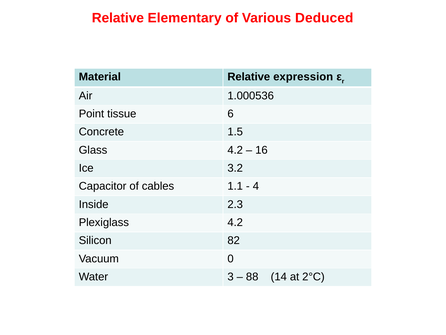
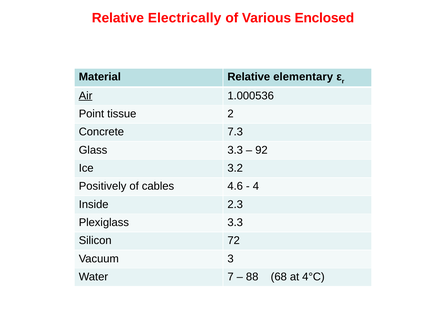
Elementary: Elementary -> Electrically
Deduced: Deduced -> Enclosed
expression: expression -> elementary
Air underline: none -> present
6: 6 -> 2
1.5: 1.5 -> 7.3
Glass 4.2: 4.2 -> 3.3
16: 16 -> 92
Capacitor: Capacitor -> Positively
1.1: 1.1 -> 4.6
Plexiglass 4.2: 4.2 -> 3.3
82: 82 -> 72
0: 0 -> 3
3: 3 -> 7
14: 14 -> 68
2°C: 2°C -> 4°C
